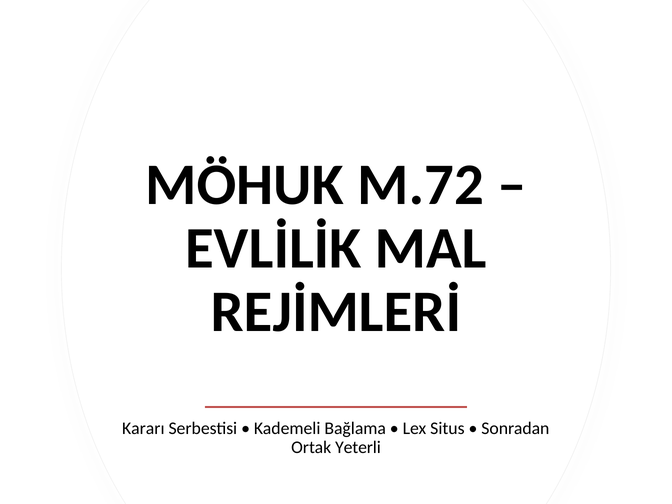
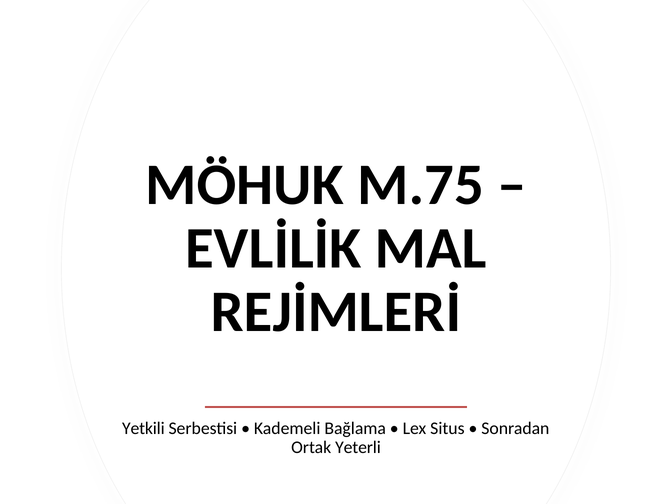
M.72: M.72 -> M.75
Kararı: Kararı -> Yetkili
